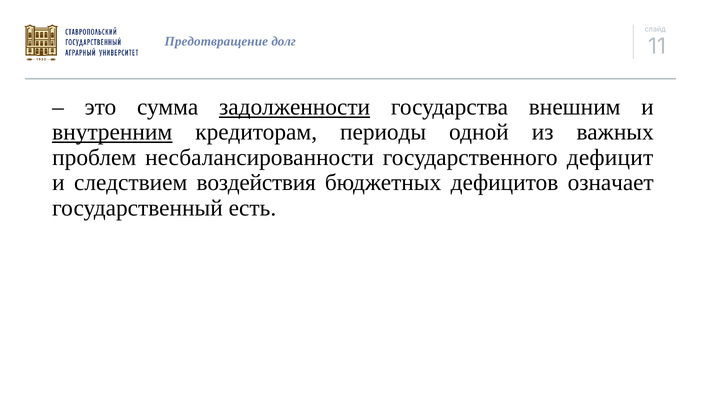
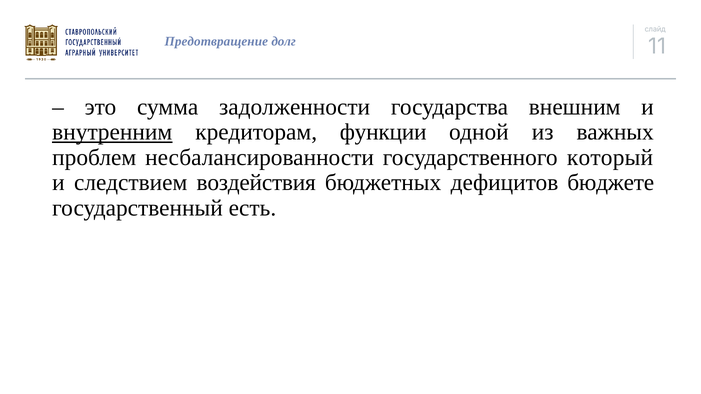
задолженности underline: present -> none
периоды: периоды -> функции
дефицит: дефицит -> который
означает: означает -> бюджете
